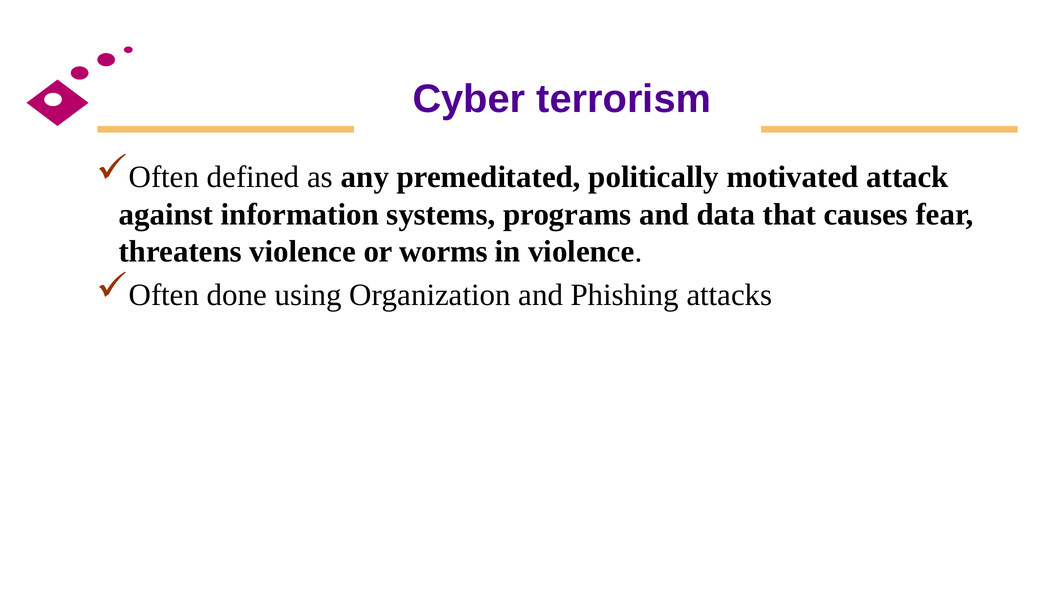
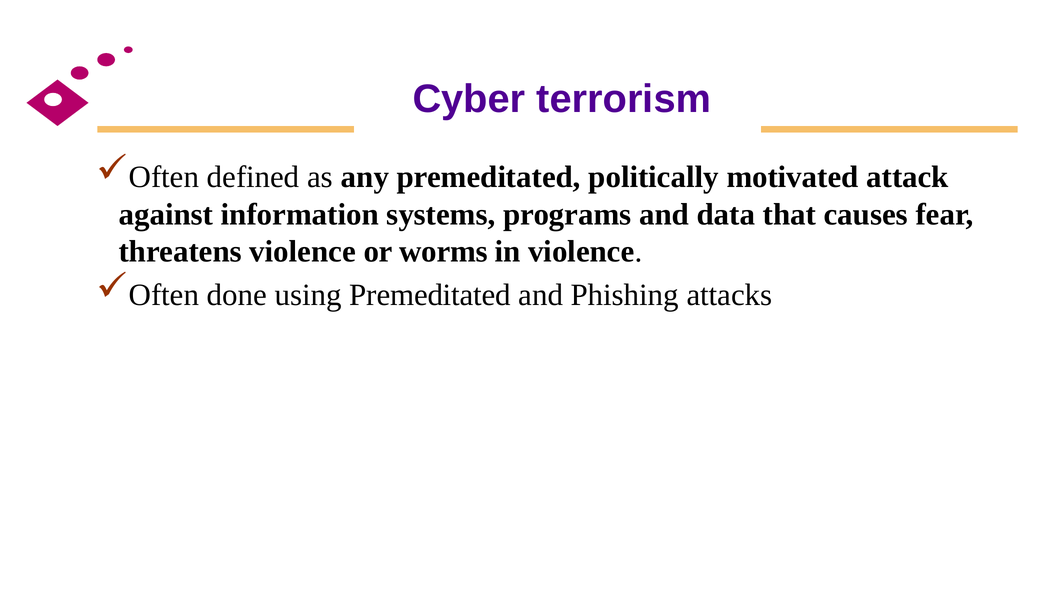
using Organization: Organization -> Premeditated
